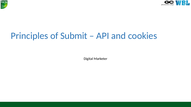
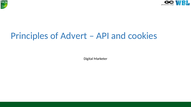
Submit: Submit -> Advert
